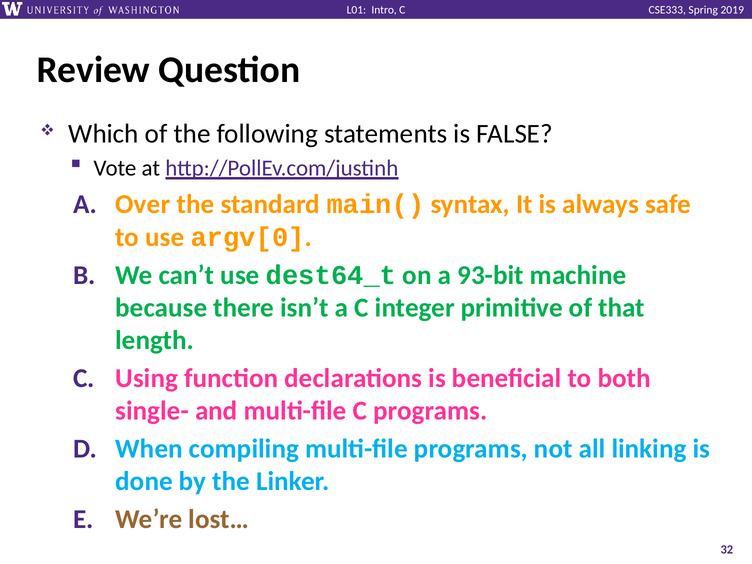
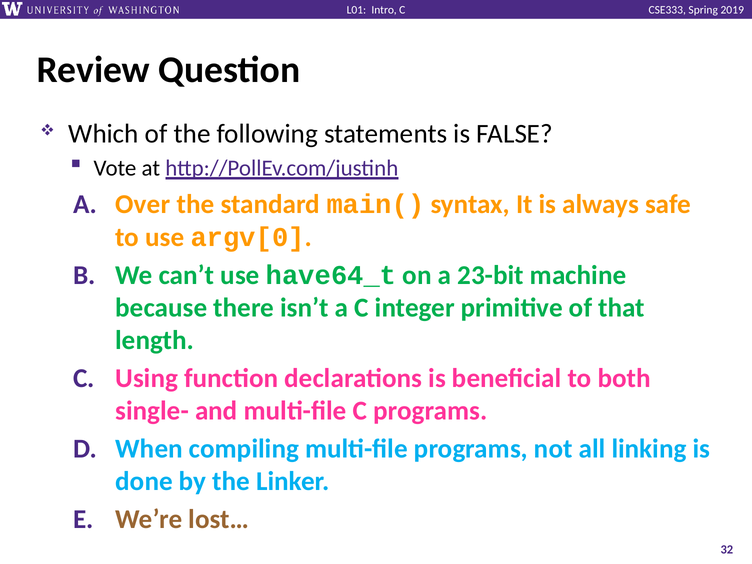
dest64_t: dest64_t -> have64_t
93-bit: 93-bit -> 23-bit
